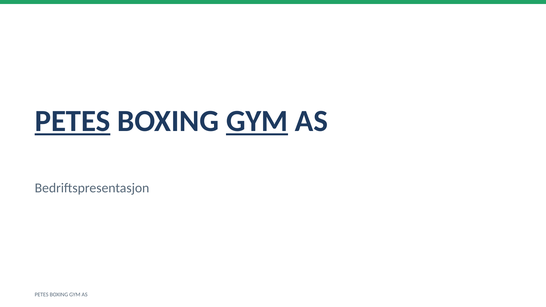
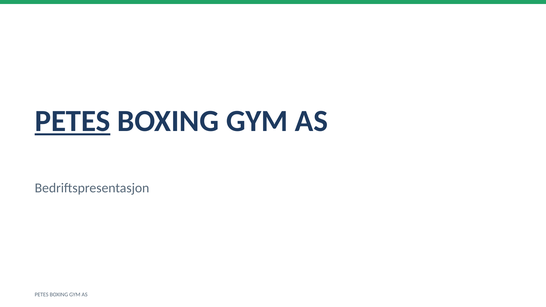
GYM at (257, 121) underline: present -> none
